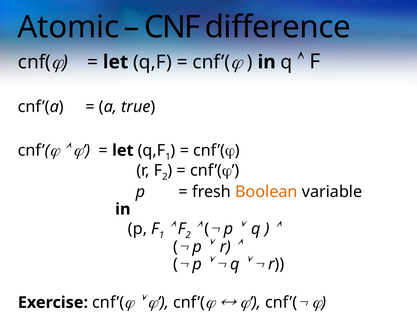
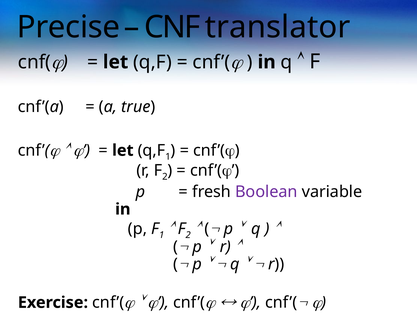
Atomic: Atomic -> Precise
difference: difference -> translator
Boolean colour: orange -> purple
